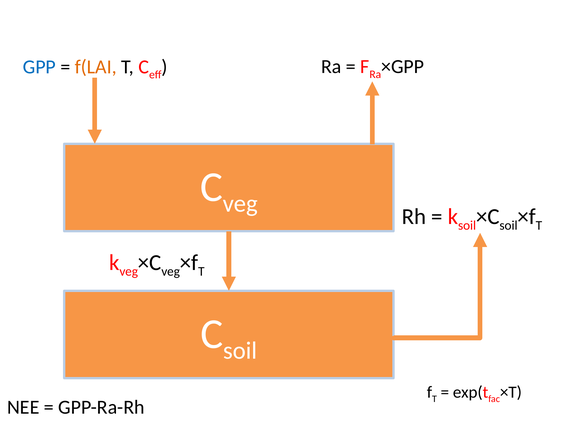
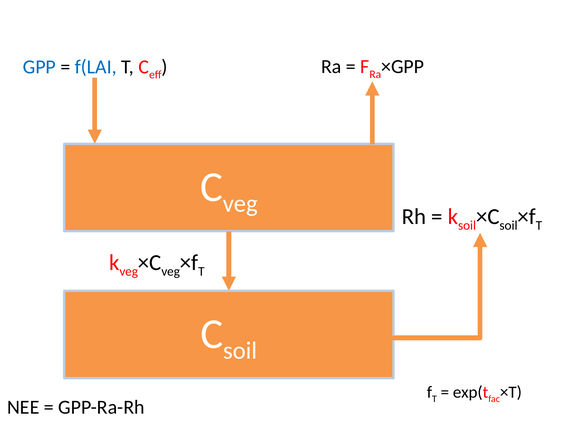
f(LAI colour: orange -> blue
